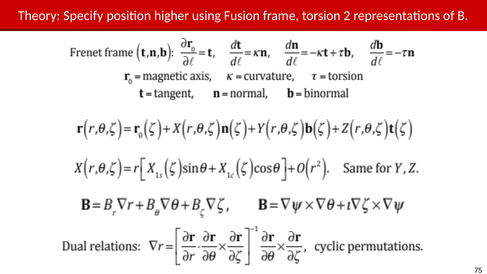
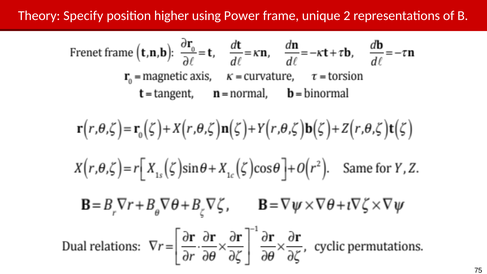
Fusion: Fusion -> Power
torsion: torsion -> unique
